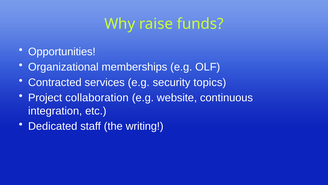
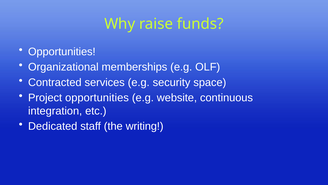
topics: topics -> space
Project collaboration: collaboration -> opportunities
